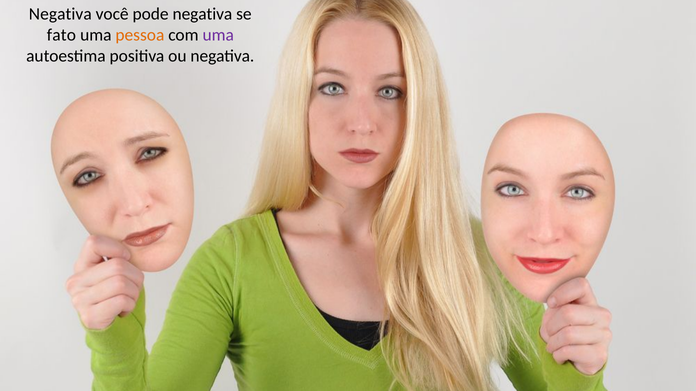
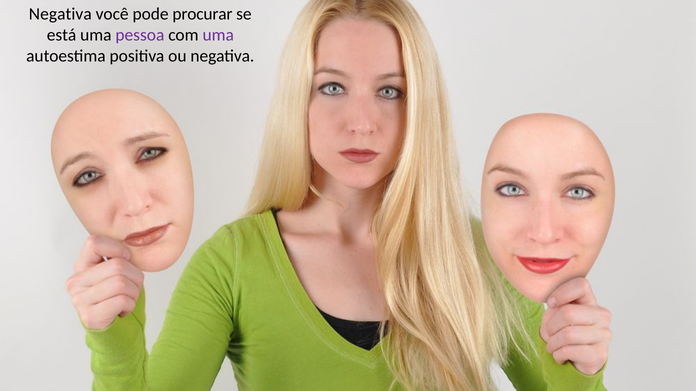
pode negativa: negativa -> procurar
fato: fato -> está
pessoa colour: orange -> purple
